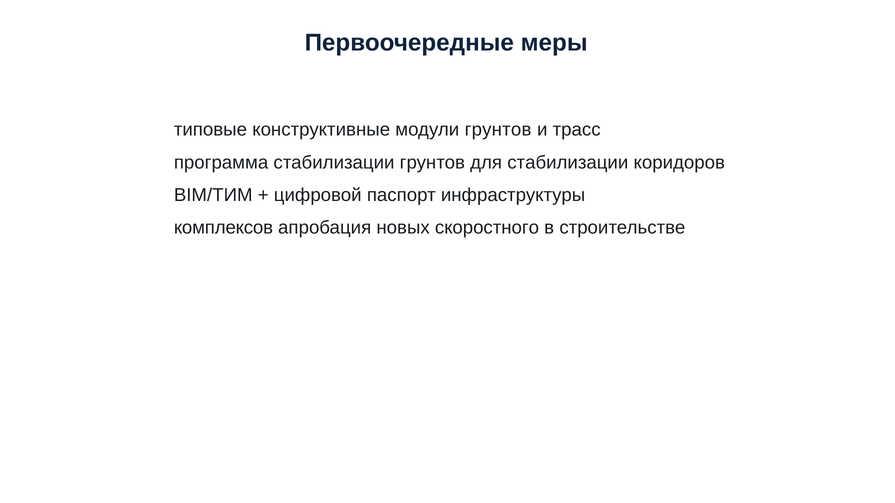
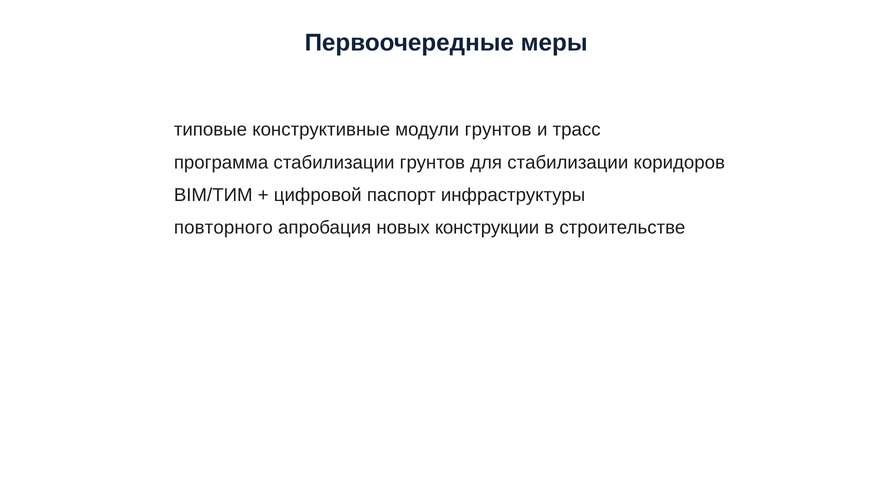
комплексов: комплексов -> повторного
скоростного: скоростного -> конструкции
